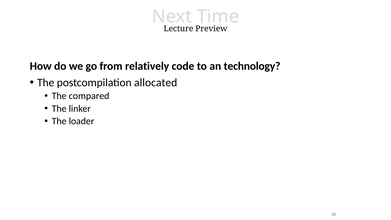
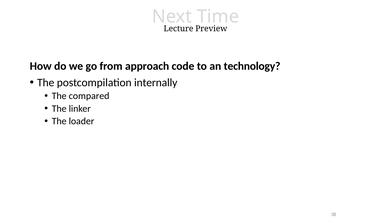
relatively: relatively -> approach
allocated: allocated -> internally
